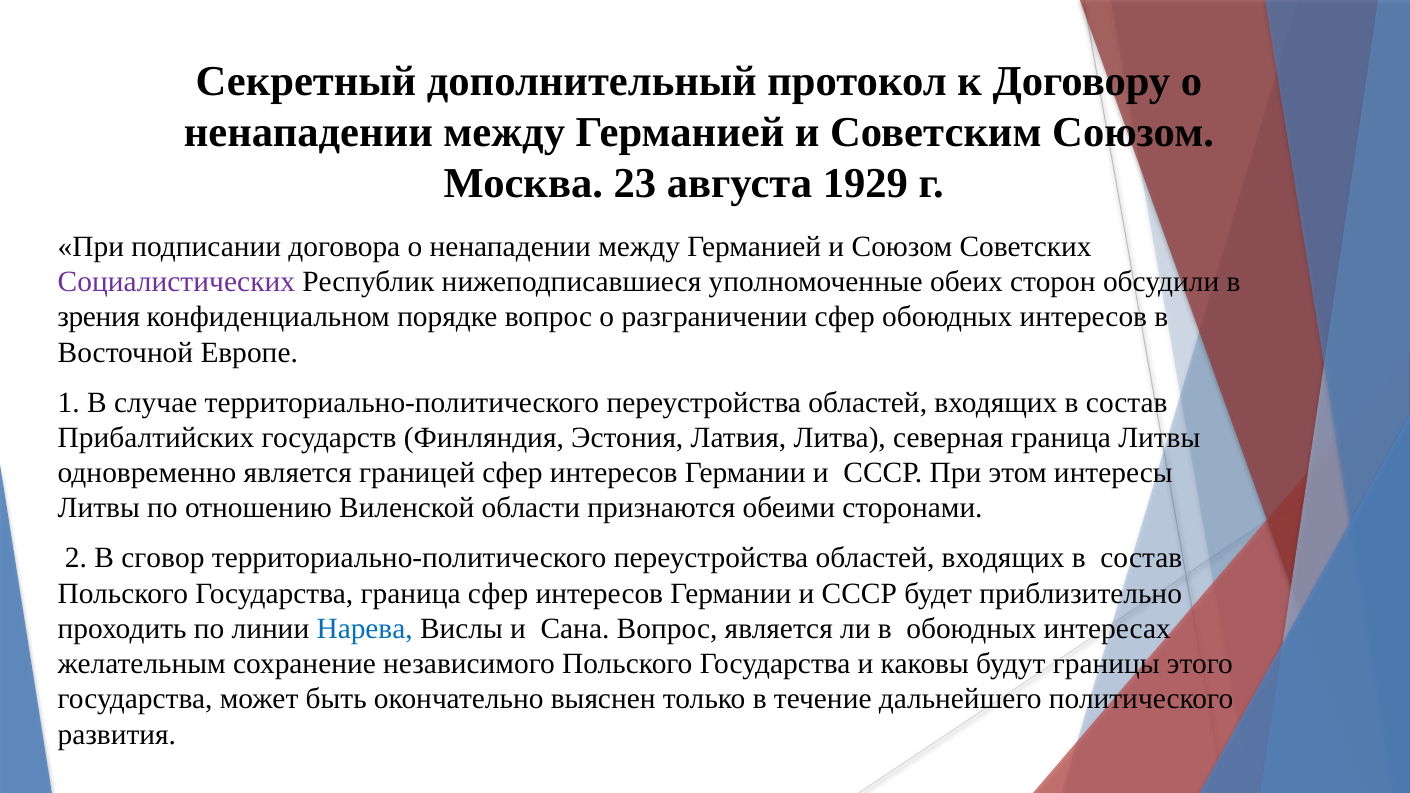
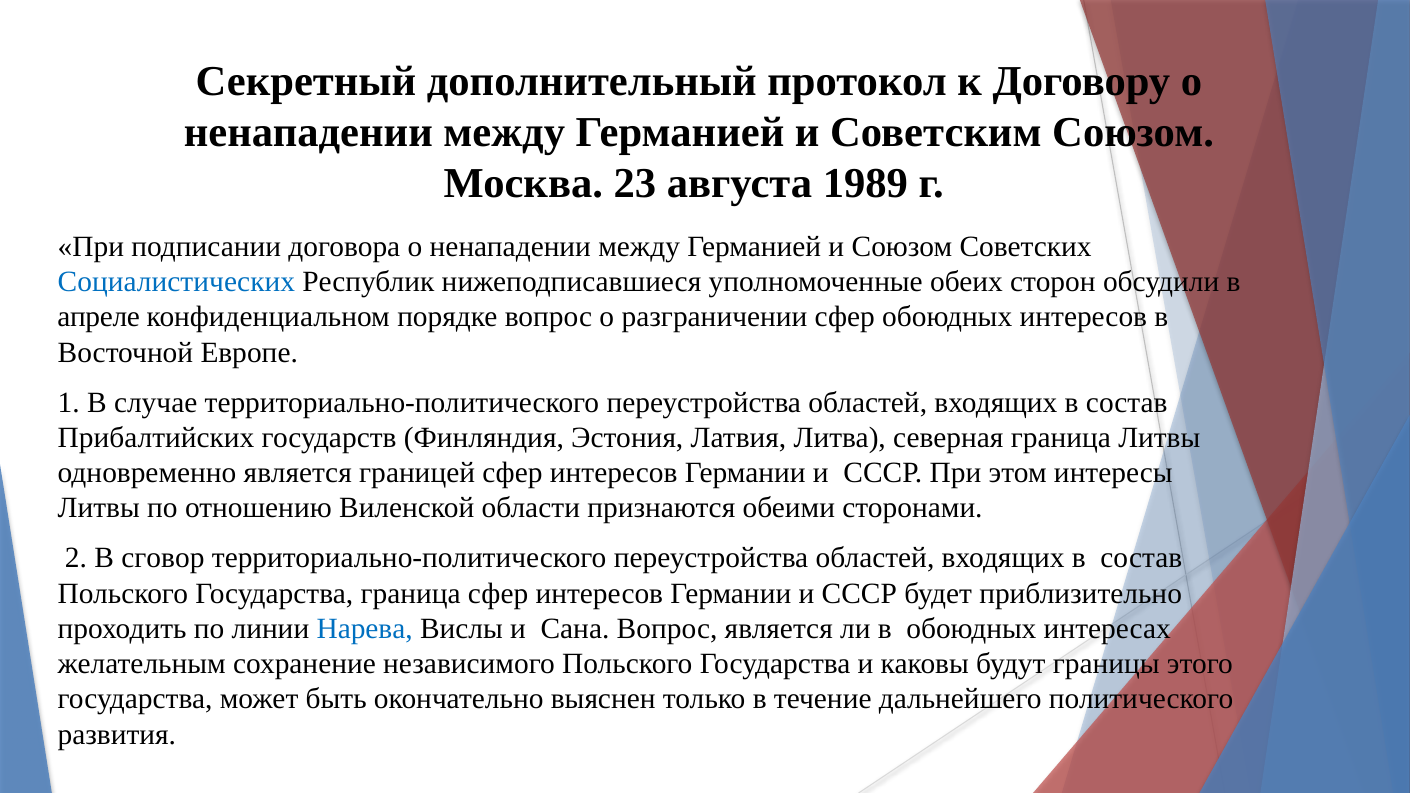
1929: 1929 -> 1989
Социалистических colour: purple -> blue
зрения: зрения -> апреле
